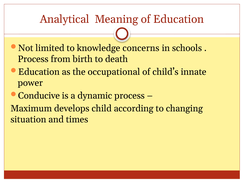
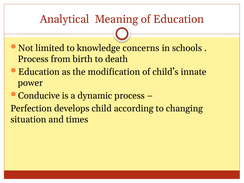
occupational: occupational -> modification
Maximum: Maximum -> Perfection
